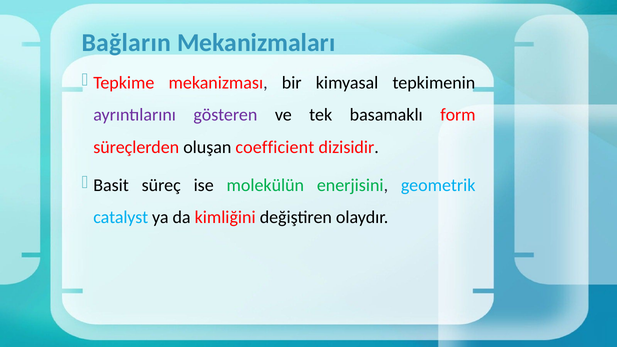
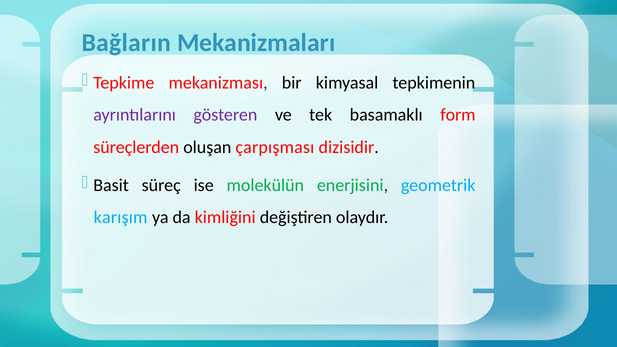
coefficient: coefficient -> çarpışması
catalyst: catalyst -> karışım
